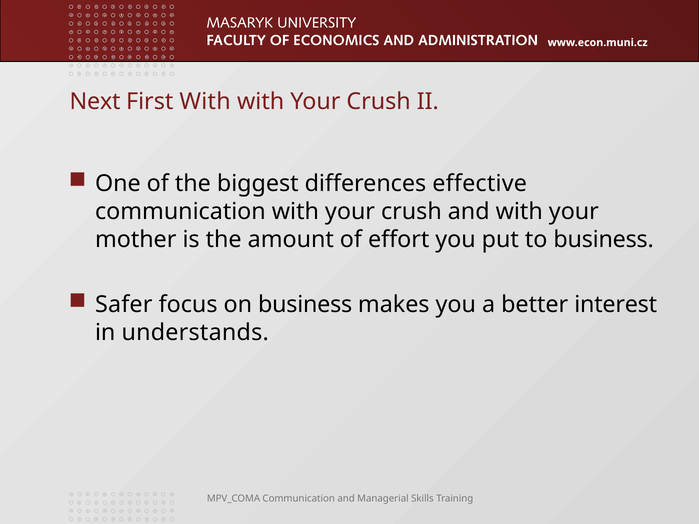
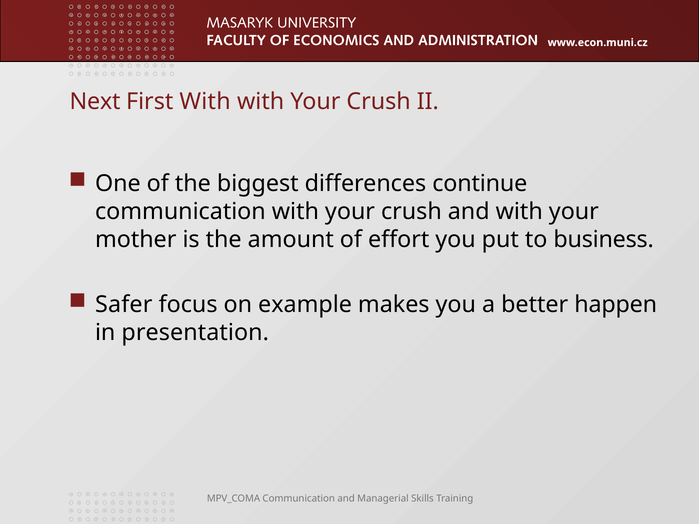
effective: effective -> continue
on business: business -> example
interest: interest -> happen
understands: understands -> presentation
